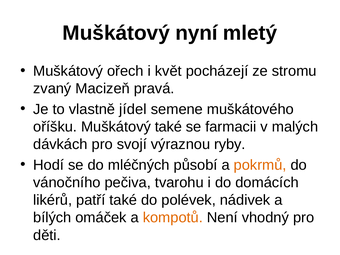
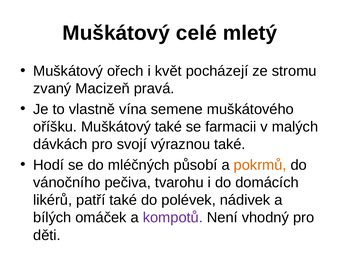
nyní: nyní -> celé
jídel: jídel -> vína
výraznou ryby: ryby -> také
kompotů colour: orange -> purple
